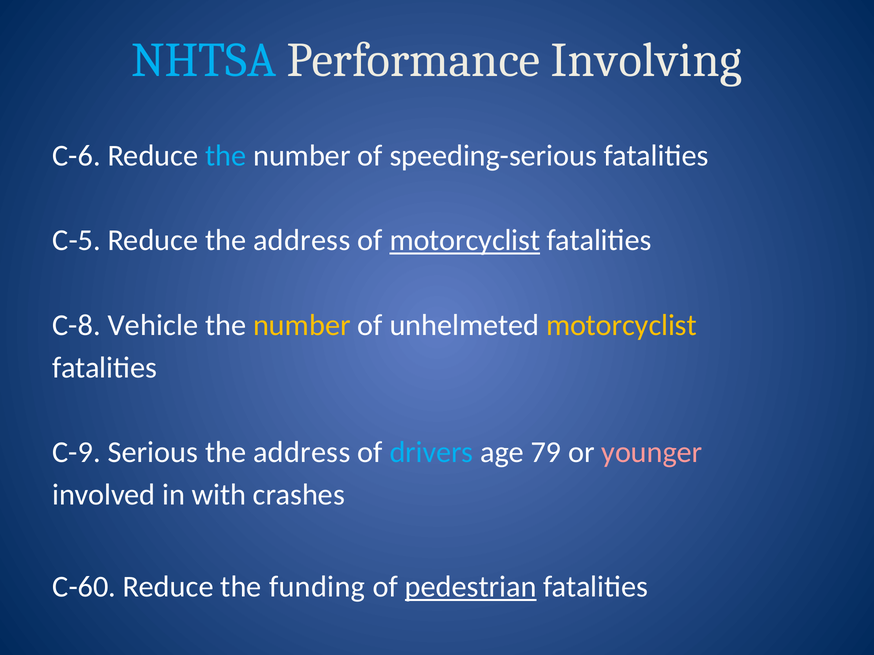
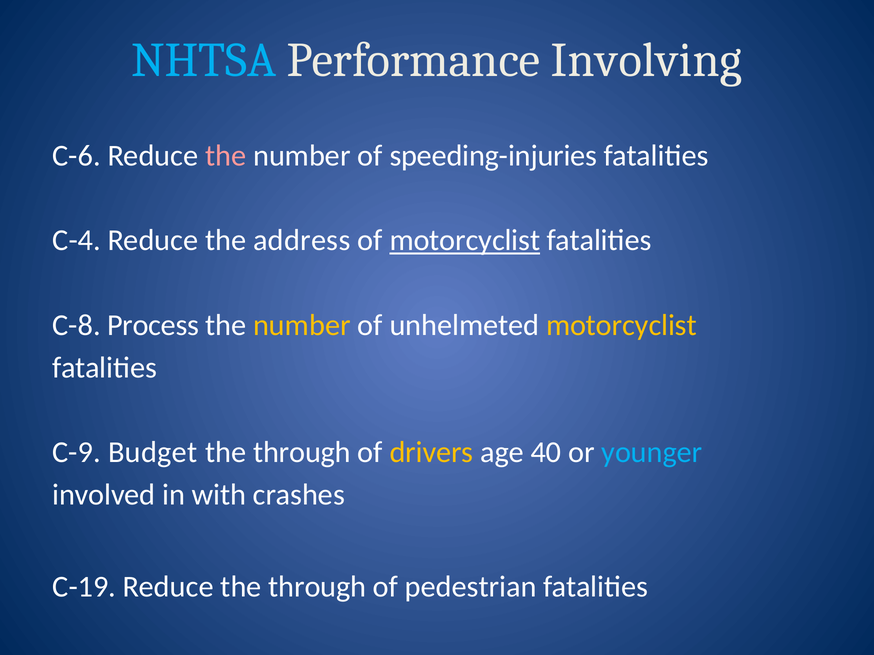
the at (226, 156) colour: light blue -> pink
speeding-serious: speeding-serious -> speeding-injuries
C-5: C-5 -> C-4
Vehicle: Vehicle -> Process
Serious: Serious -> Budget
address at (302, 453): address -> through
drivers colour: light blue -> yellow
79: 79 -> 40
younger colour: pink -> light blue
C-60: C-60 -> C-19
Reduce the funding: funding -> through
pedestrian underline: present -> none
